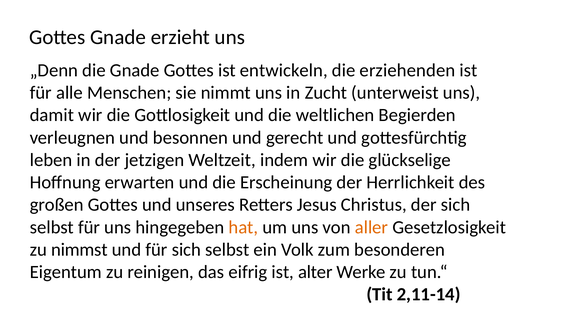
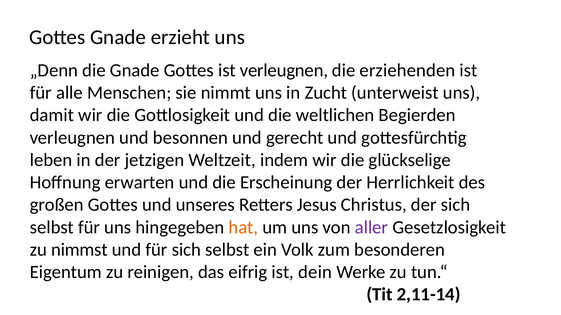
ist entwickeln: entwickeln -> verleugnen
aller colour: orange -> purple
alter: alter -> dein
